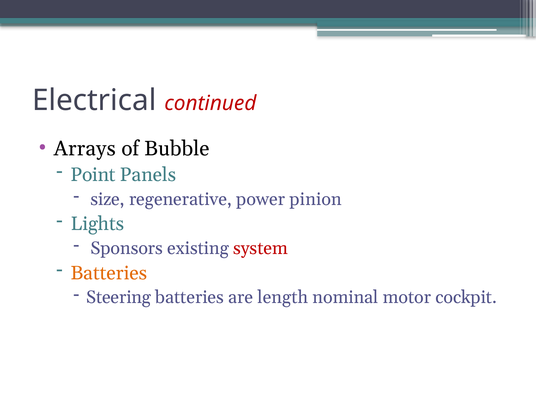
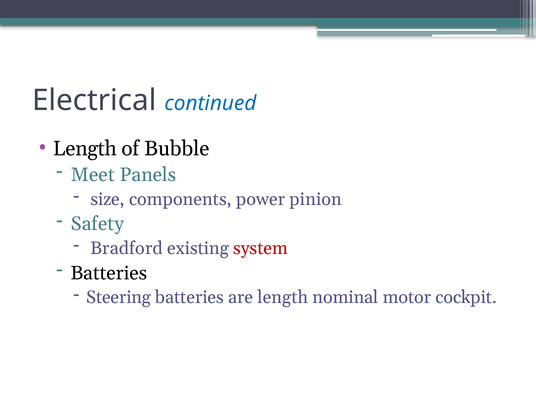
continued colour: red -> blue
Arrays at (85, 148): Arrays -> Length
Point: Point -> Meet
regenerative: regenerative -> components
Lights: Lights -> Safety
Sponsors: Sponsors -> Bradford
Batteries at (109, 273) colour: orange -> black
